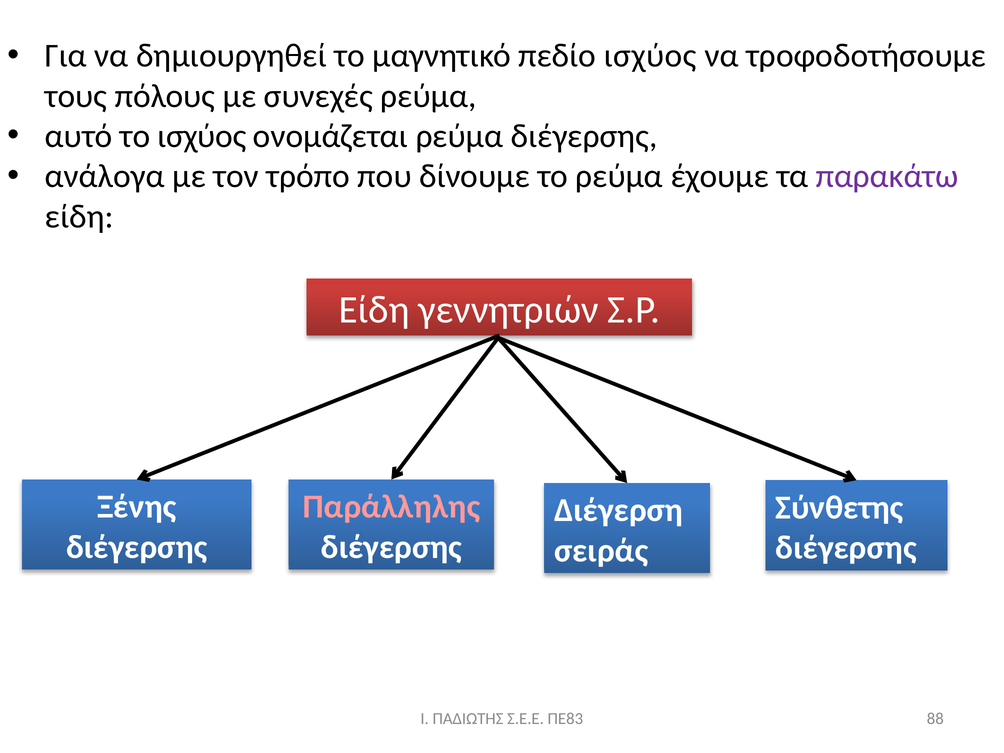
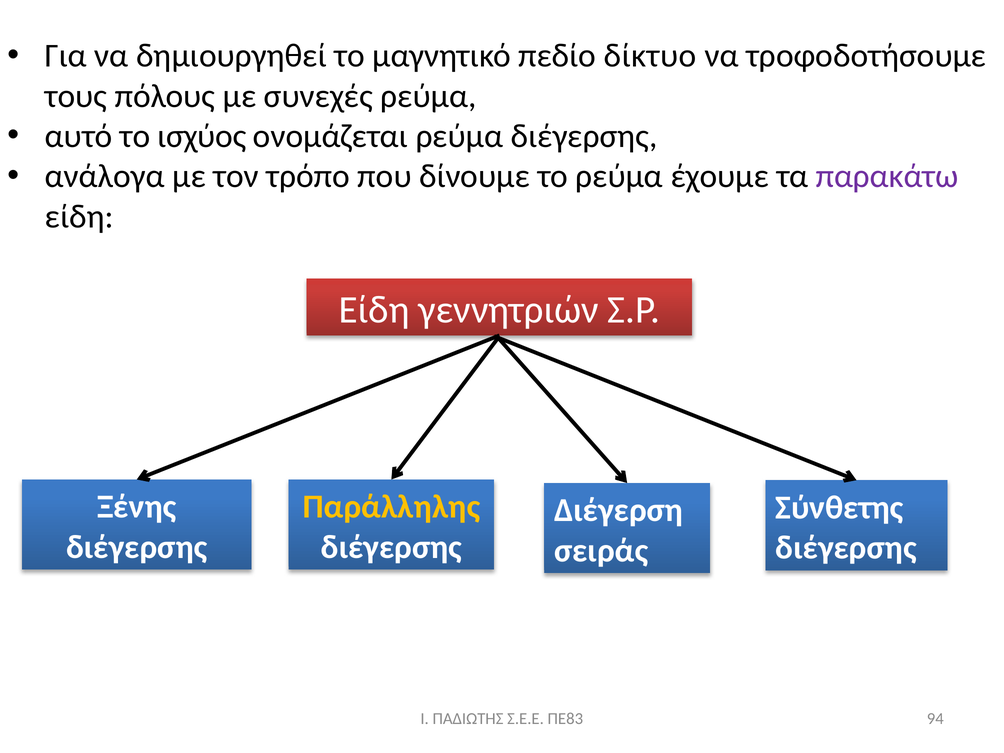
πεδίο ισχύος: ισχύος -> δίκτυο
Παράλληλης colour: pink -> yellow
88: 88 -> 94
